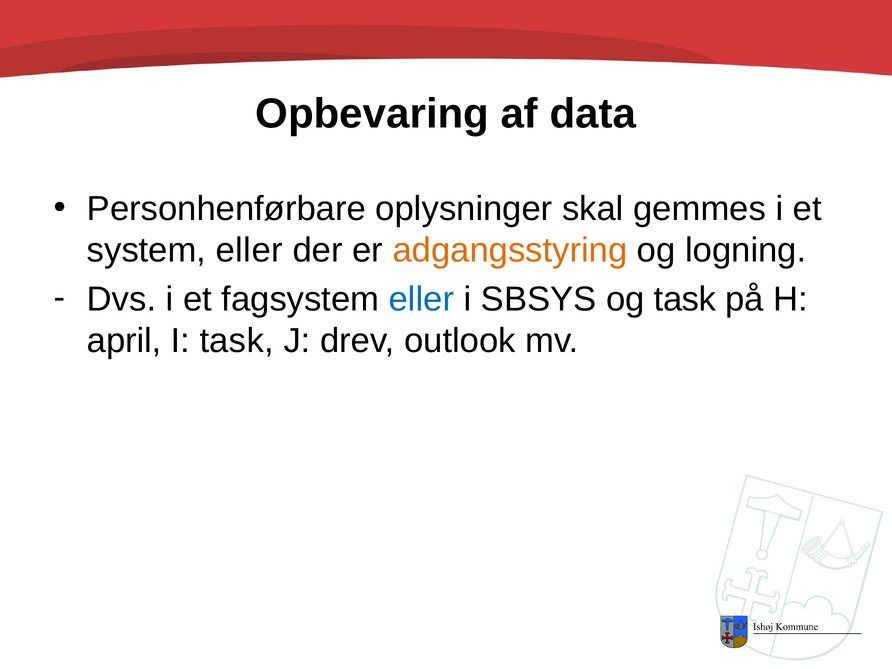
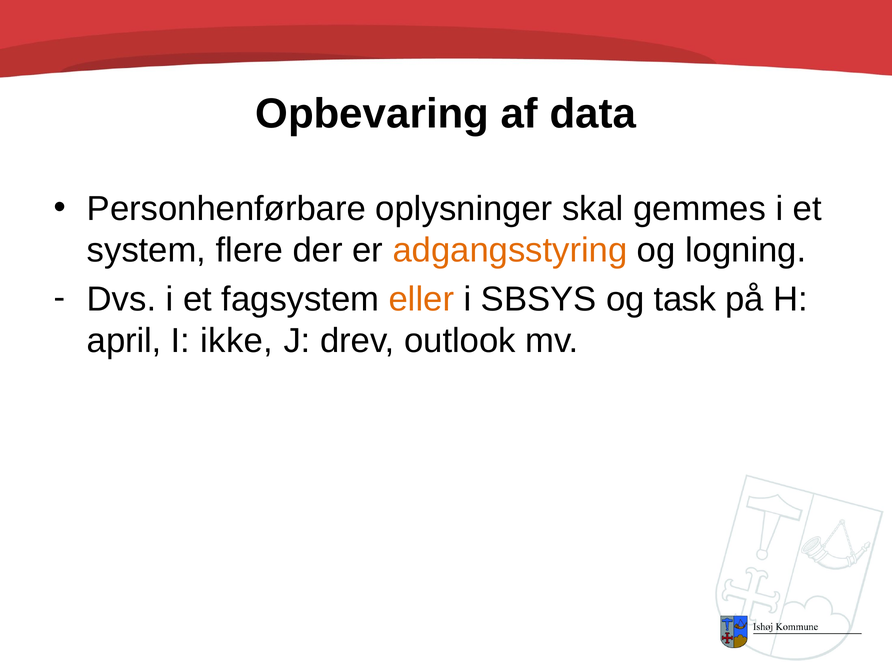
system eller: eller -> flere
eller at (421, 299) colour: blue -> orange
I task: task -> ikke
